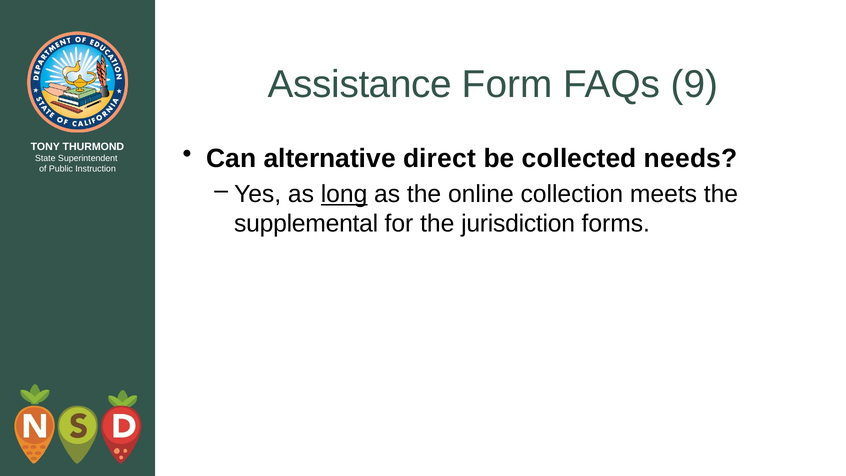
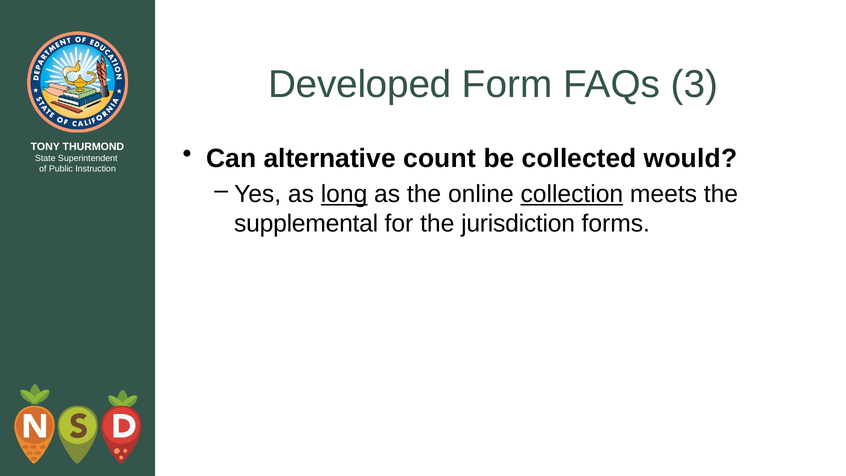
Assistance: Assistance -> Developed
9: 9 -> 3
direct: direct -> count
needs: needs -> would
collection underline: none -> present
